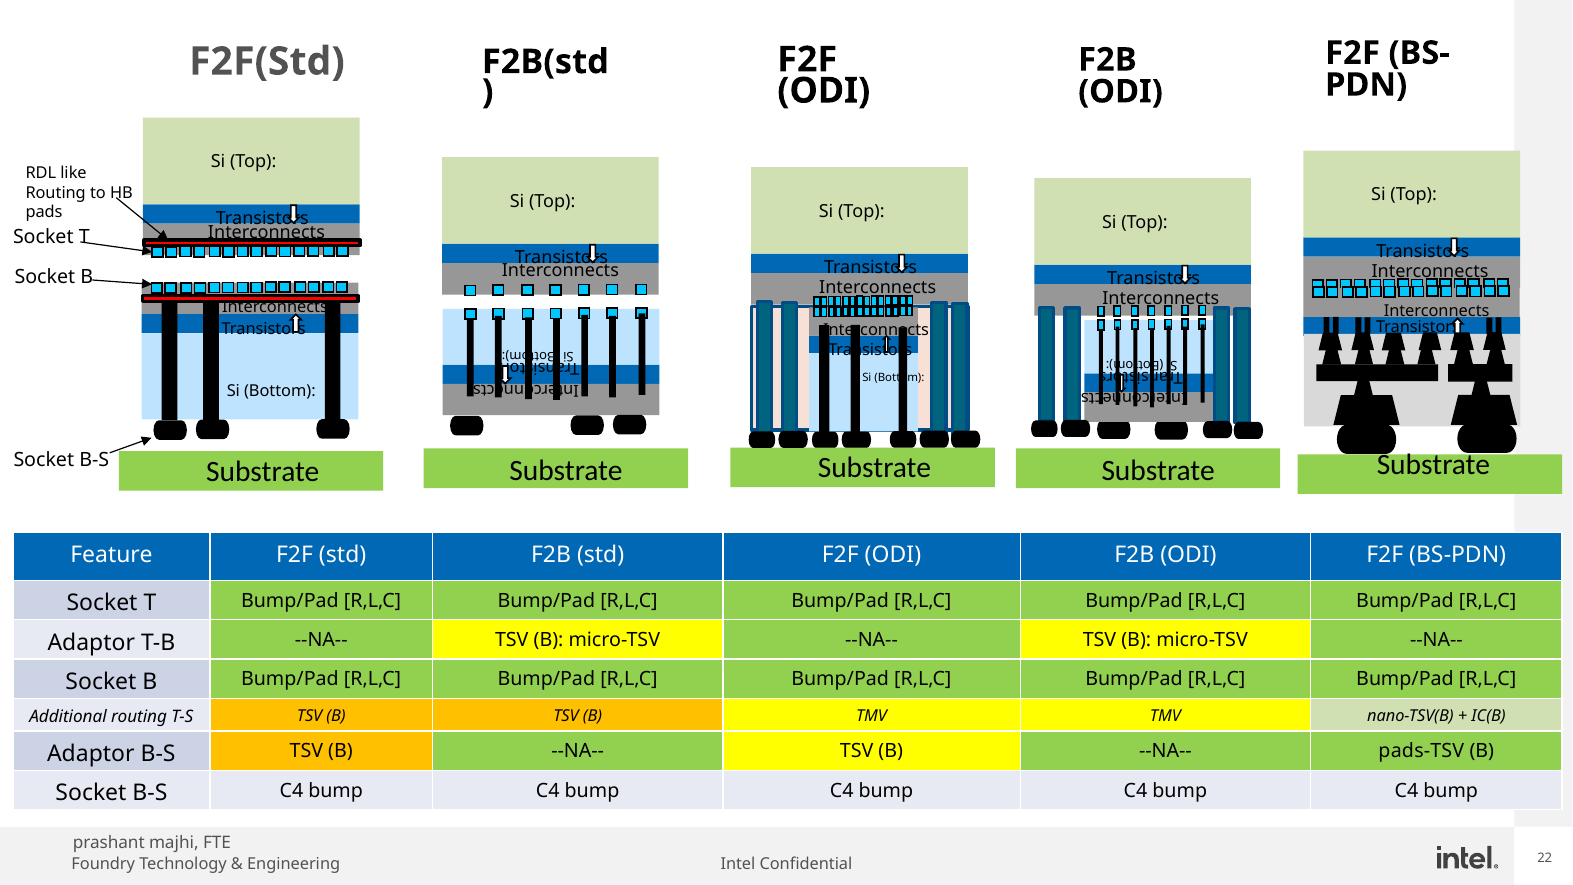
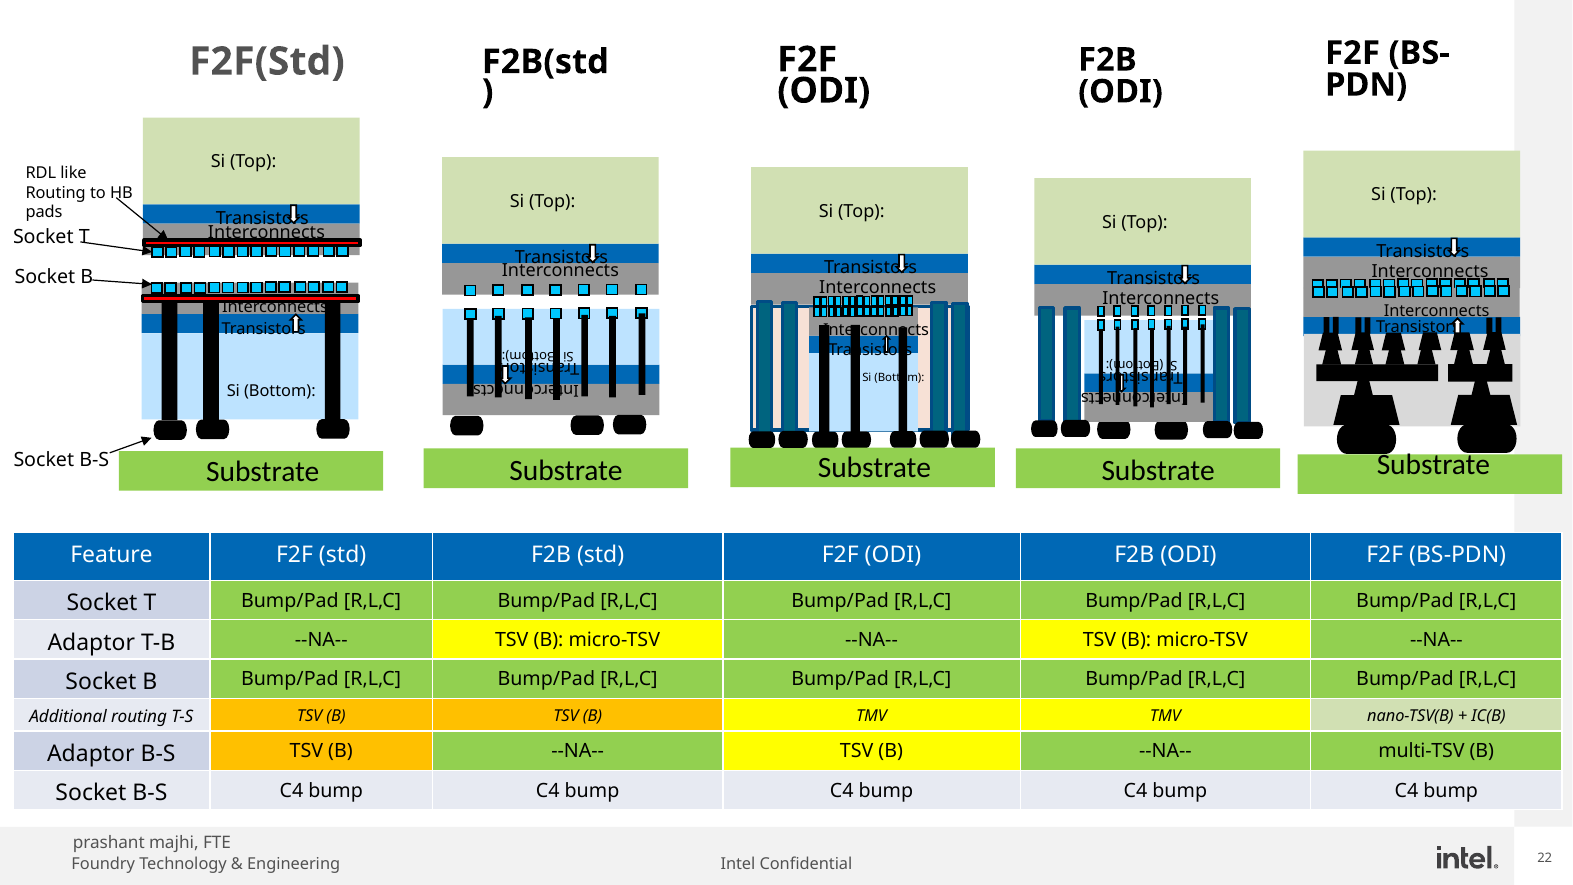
pads-TSV: pads-TSV -> multi-TSV
